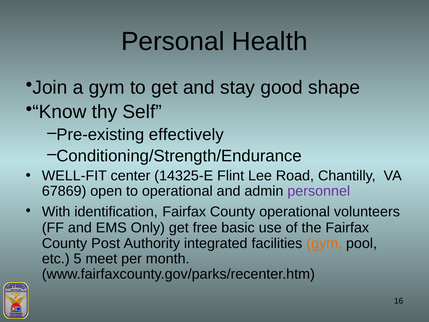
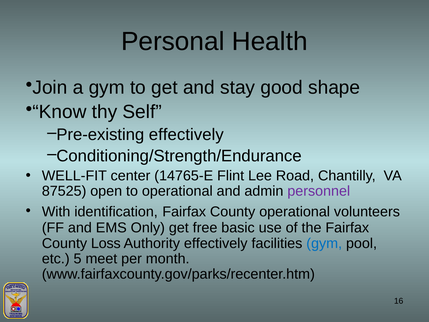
14325-E: 14325-E -> 14765-E
67869: 67869 -> 87525
Post: Post -> Loss
Authority integrated: integrated -> effectively
gym at (324, 243) colour: orange -> blue
